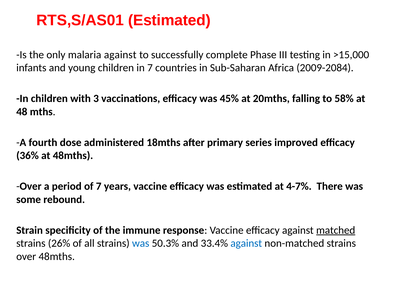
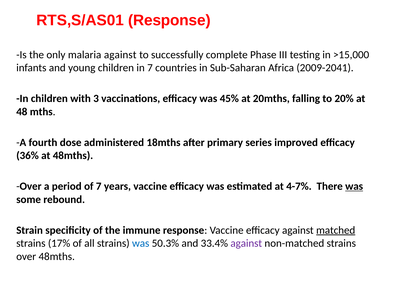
RTS,S/AS01 Estimated: Estimated -> Response
2009-2084: 2009-2084 -> 2009-2041
58%: 58% -> 20%
was at (354, 186) underline: none -> present
26%: 26% -> 17%
against at (246, 243) colour: blue -> purple
